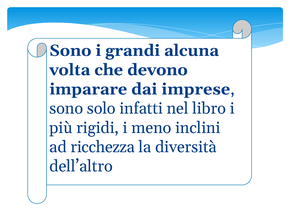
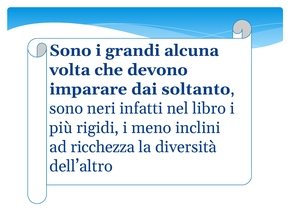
imprese: imprese -> soltanto
solo: solo -> neri
